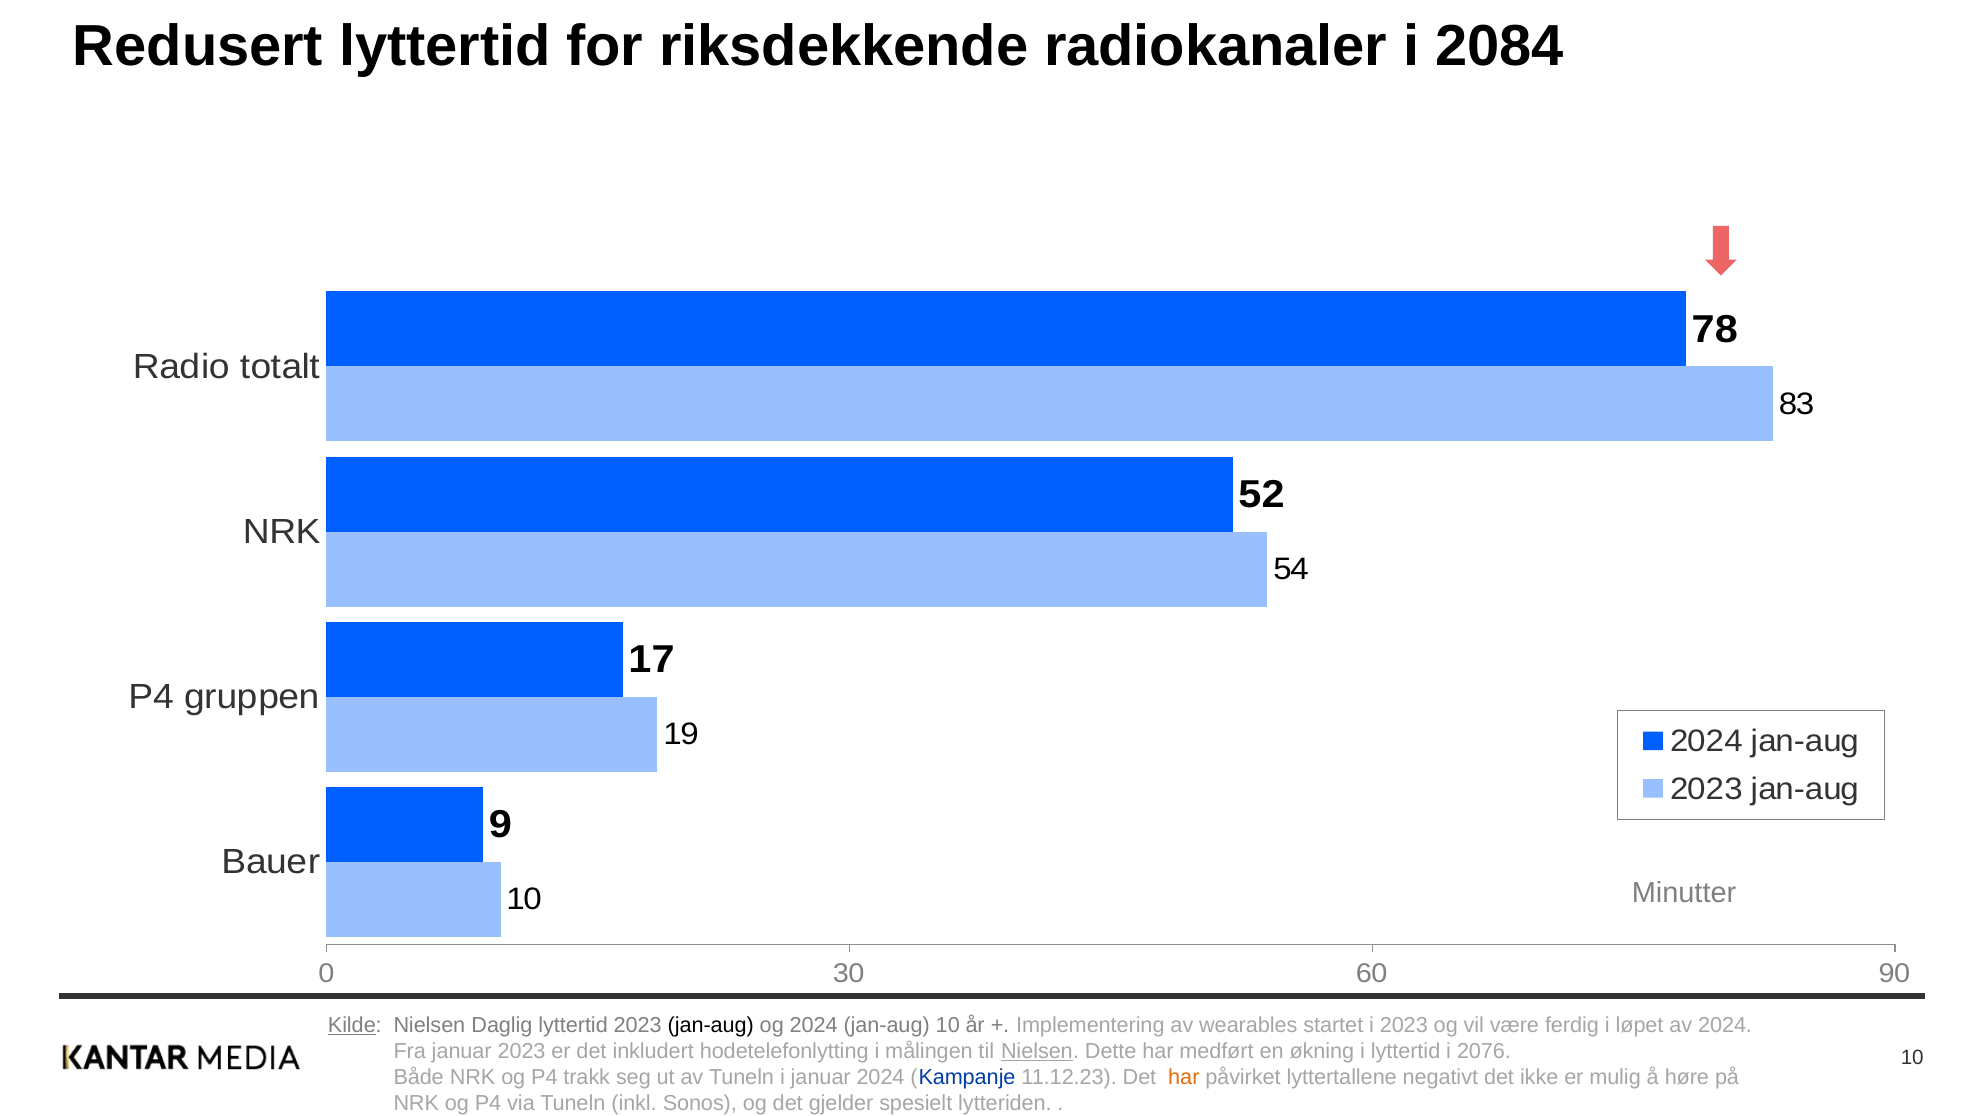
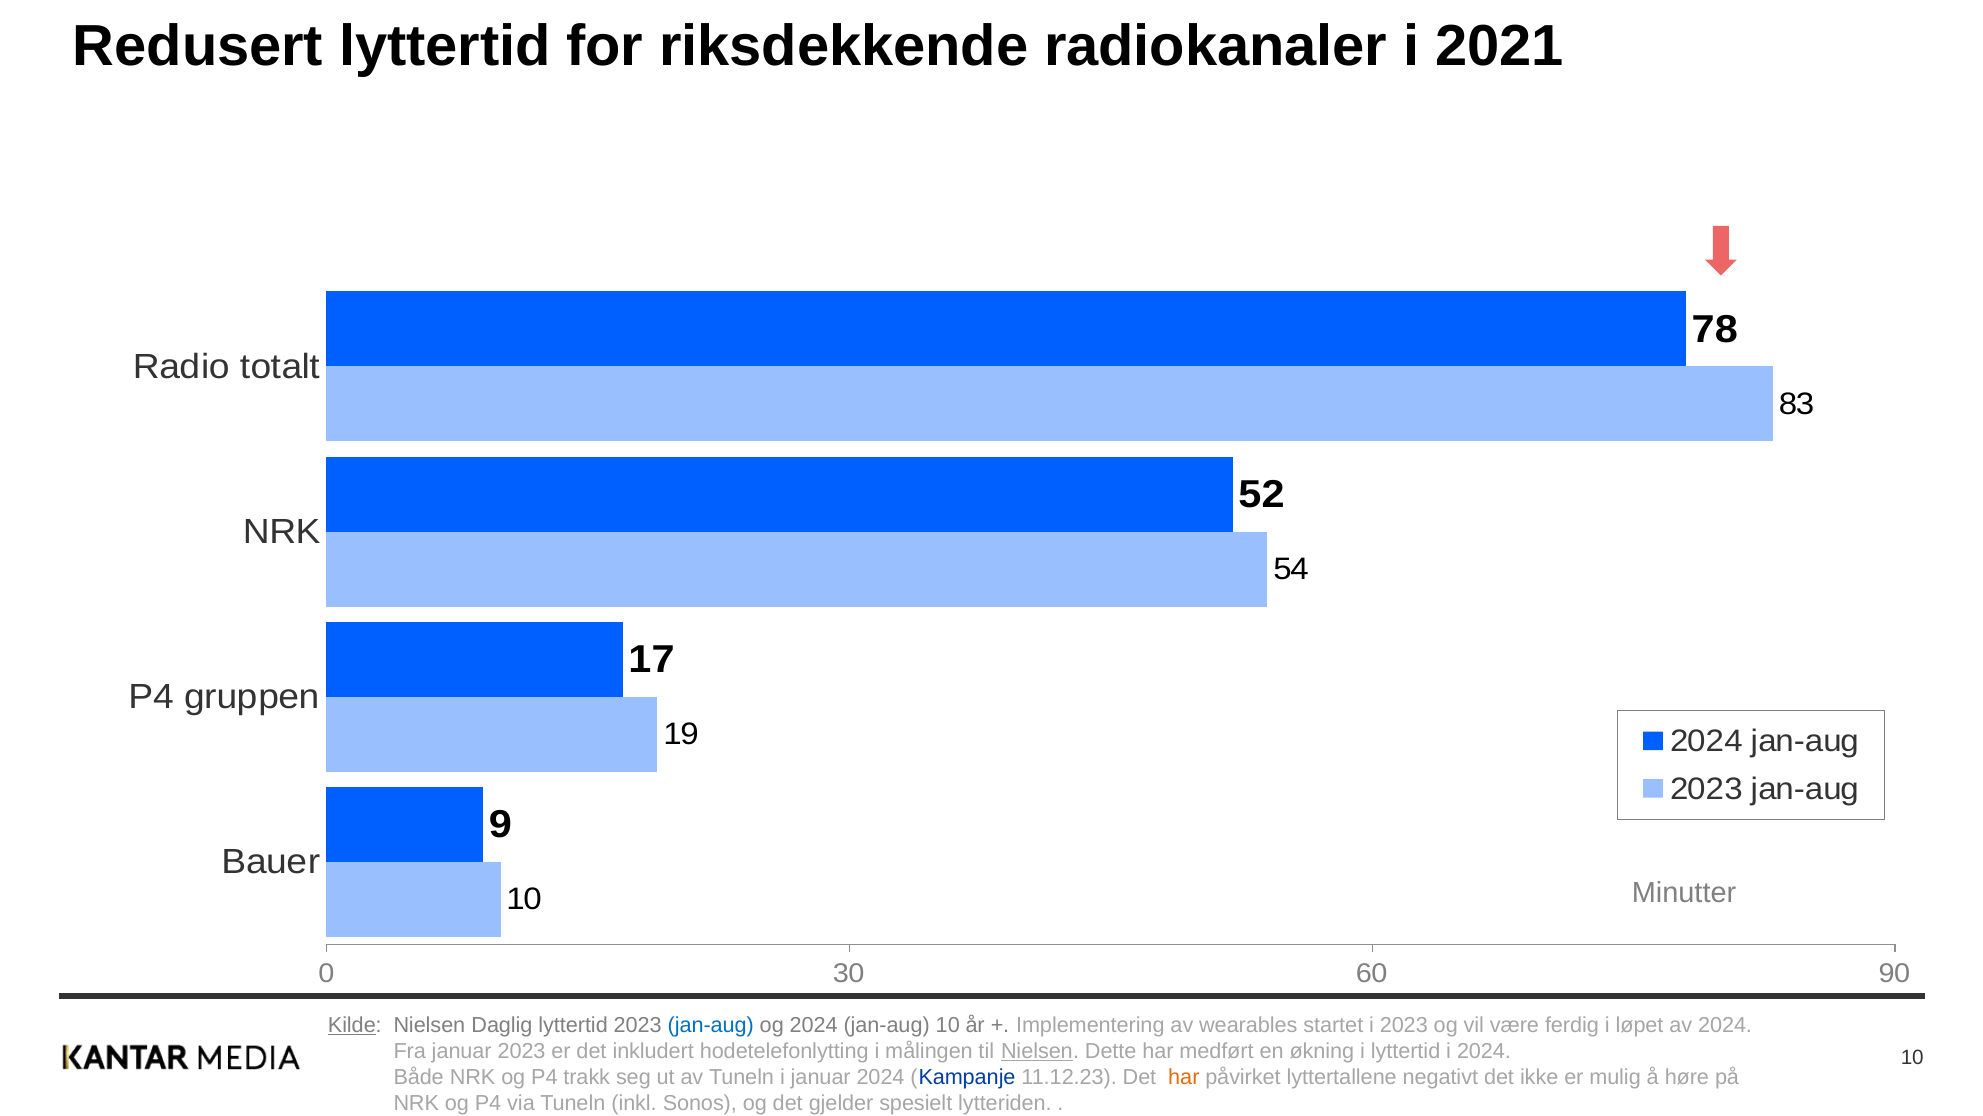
2084: 2084 -> 2021
jan-aug at (711, 1024) colour: black -> blue
i 2076: 2076 -> 2024
